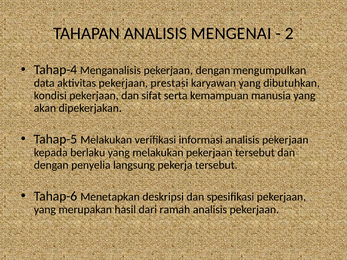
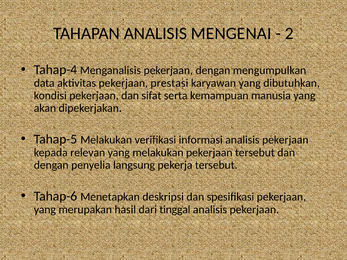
berlaku: berlaku -> relevan
ramah: ramah -> tinggal
